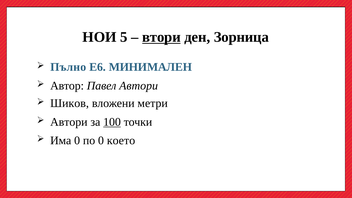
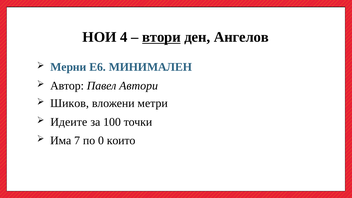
5: 5 -> 4
Зорница: Зорница -> Ангелов
Пълно: Пълно -> Мерни
Автори at (69, 122): Автори -> Идеите
100 underline: present -> none
Има 0: 0 -> 7
което: което -> които
